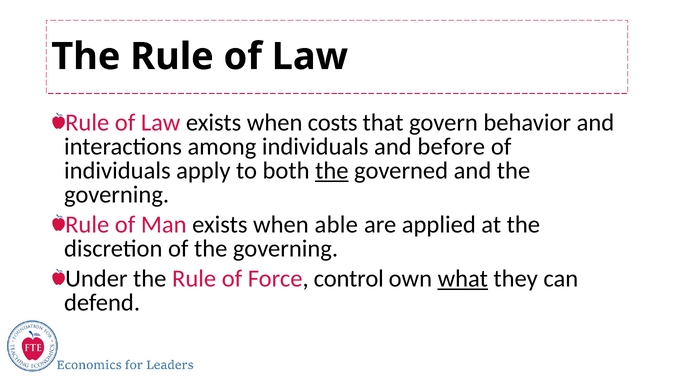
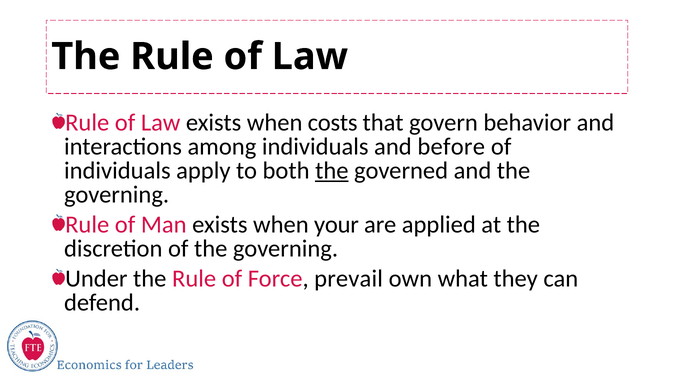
able: able -> your
control: control -> prevail
what underline: present -> none
